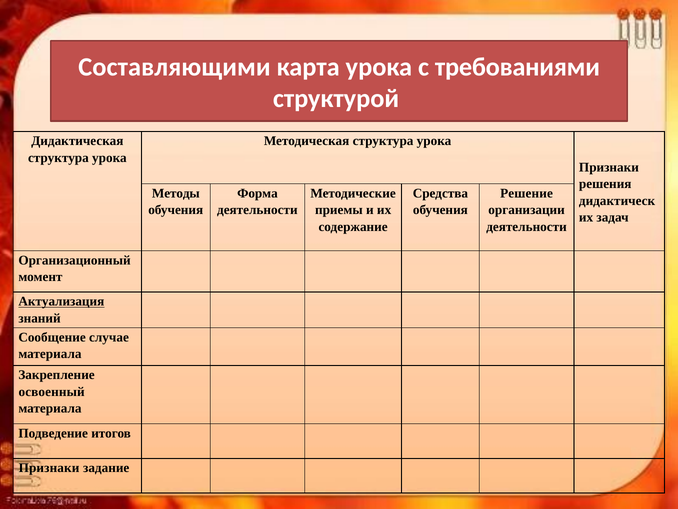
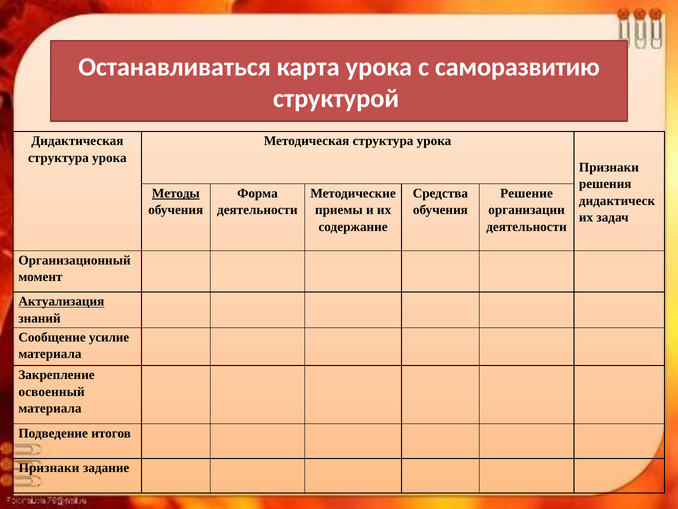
Составляющими: Составляющими -> Останавливаться
требованиями: требованиями -> саморазвитию
Методы underline: none -> present
случае: случае -> усилие
